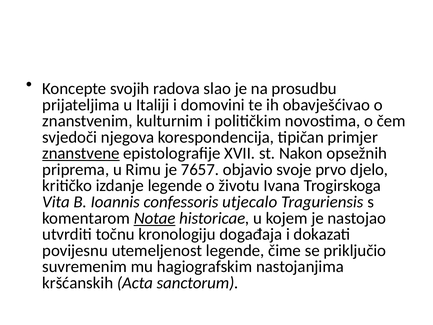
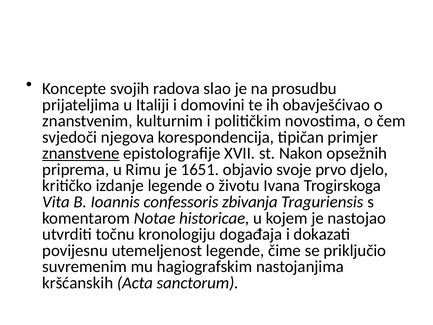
7657: 7657 -> 1651
utjecalo: utjecalo -> zbivanja
Notae underline: present -> none
